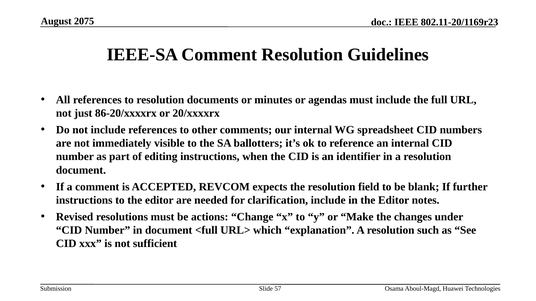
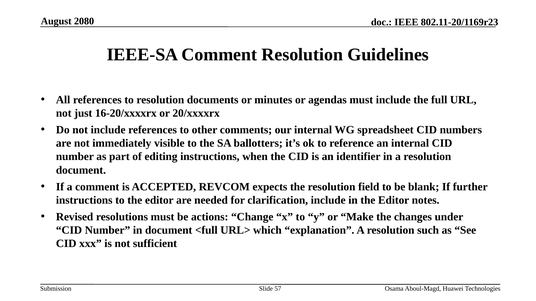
2075: 2075 -> 2080
86-20/xxxxrx: 86-20/xxxxrx -> 16-20/xxxxrx
